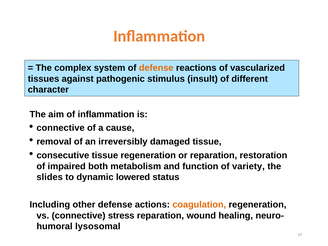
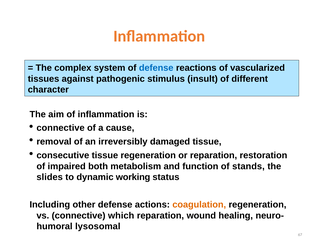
defense at (156, 68) colour: orange -> blue
variety: variety -> stands
lowered: lowered -> working
stress: stress -> which
